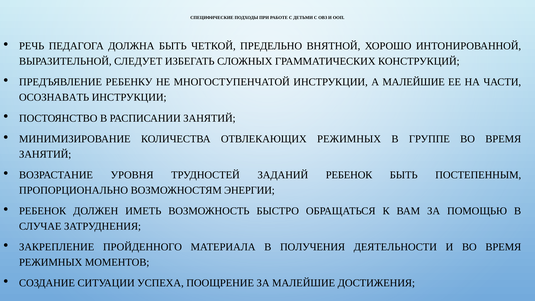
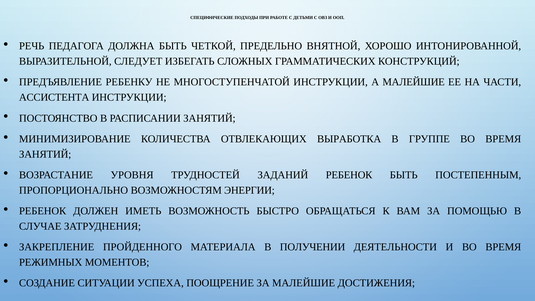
ОСОЗНАВАТЬ: ОСОЗНАВАТЬ -> АССИСТЕНТА
ОТВЛЕКАЮЩИХ РЕЖИМНЫХ: РЕЖИМНЫХ -> ВЫРАБОТКА
ПОЛУЧЕНИЯ: ПОЛУЧЕНИЯ -> ПОЛУЧЕНИИ
